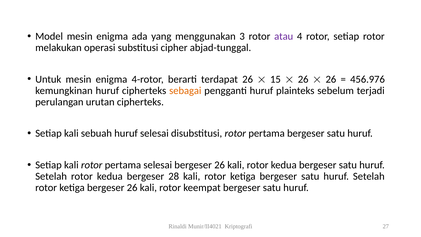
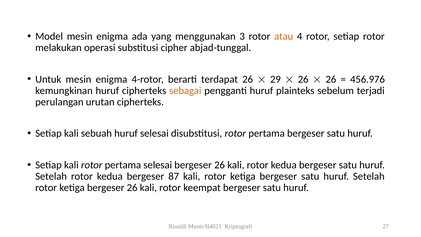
atau colour: purple -> orange
15: 15 -> 29
28: 28 -> 87
